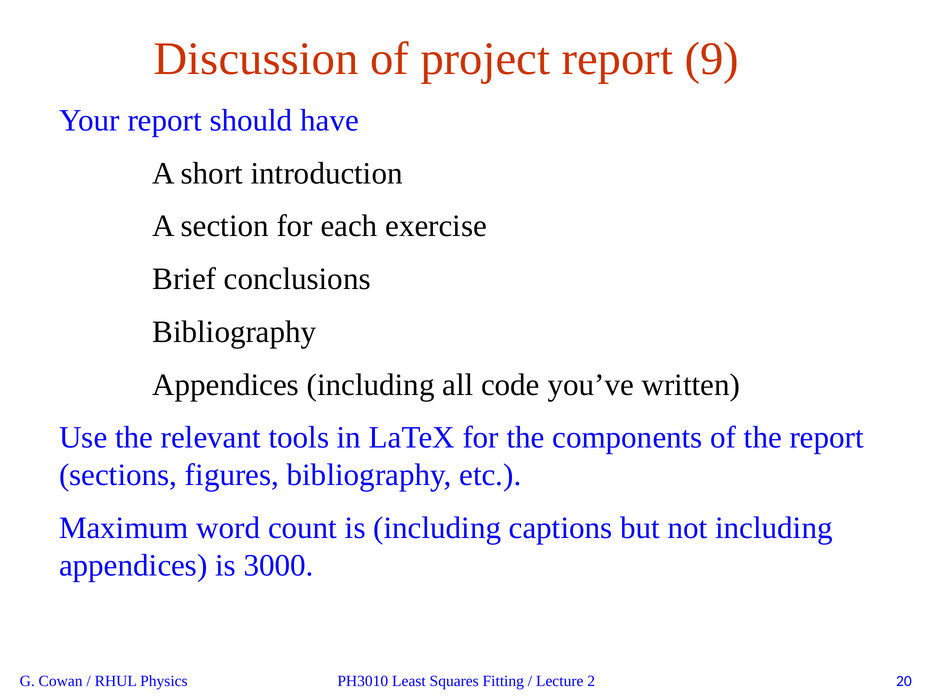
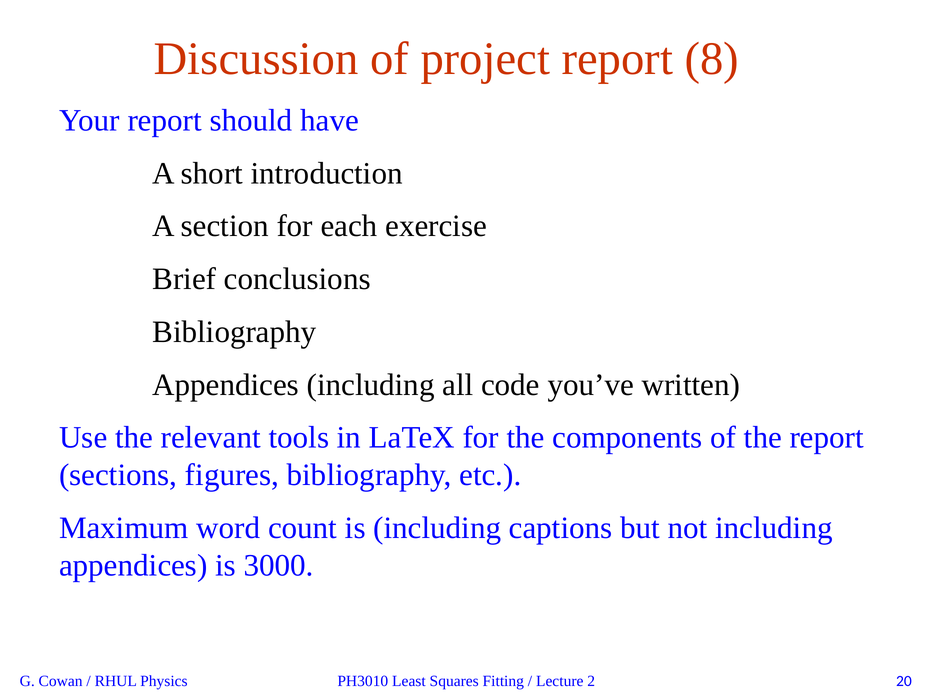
9: 9 -> 8
